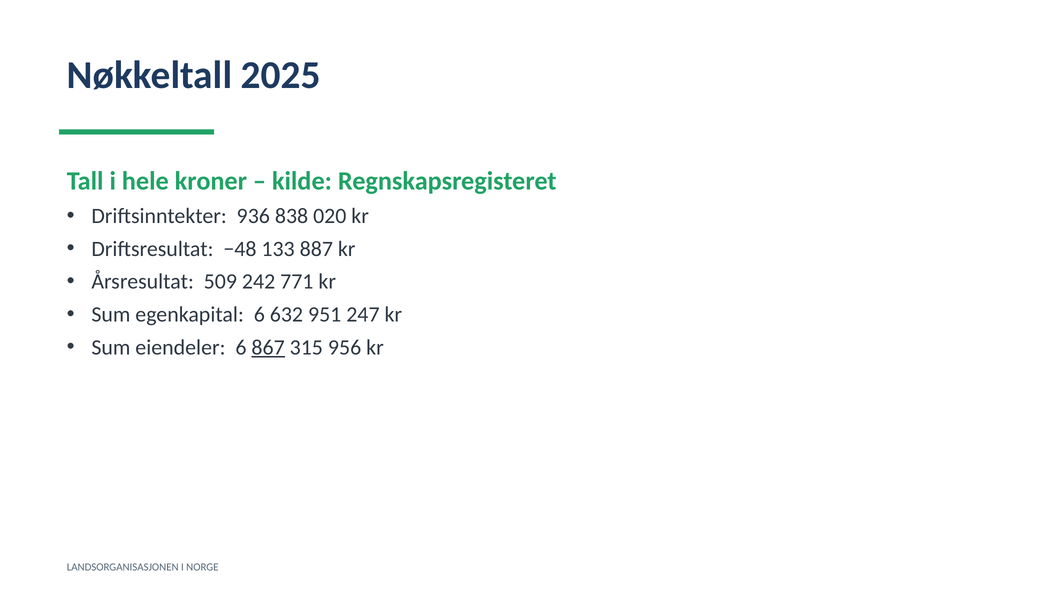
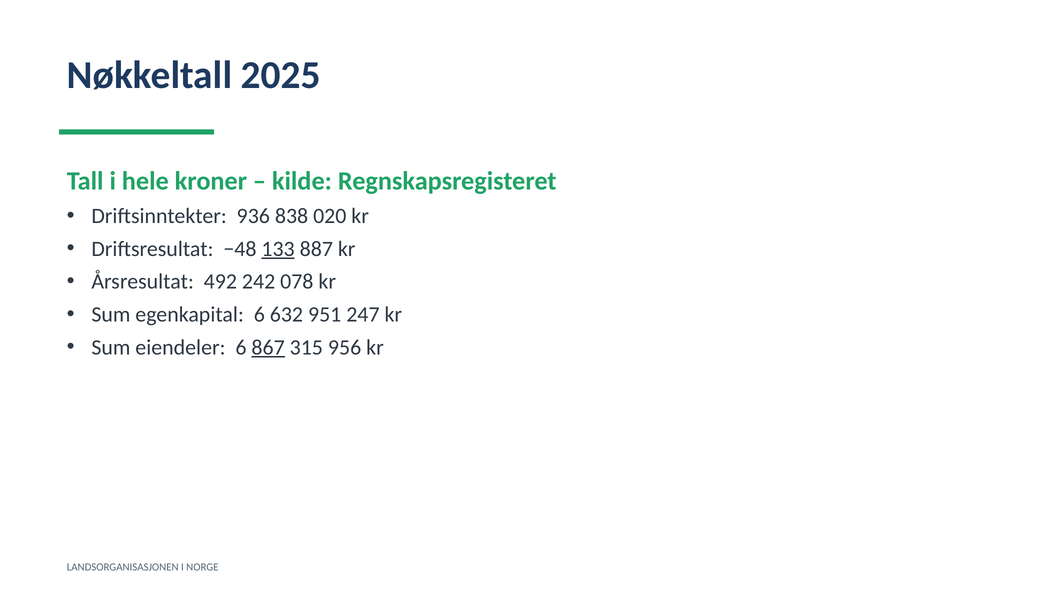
133 underline: none -> present
509: 509 -> 492
771: 771 -> 078
